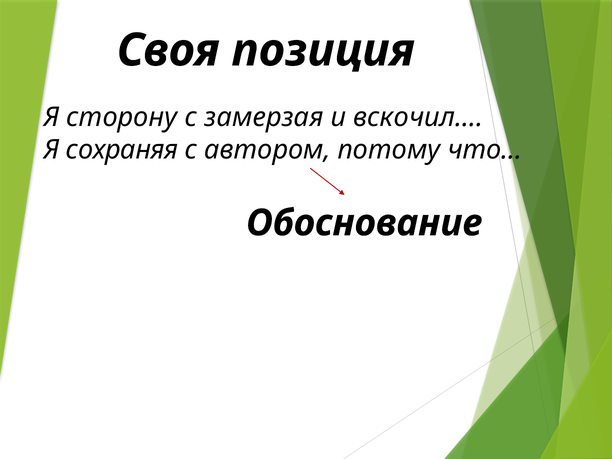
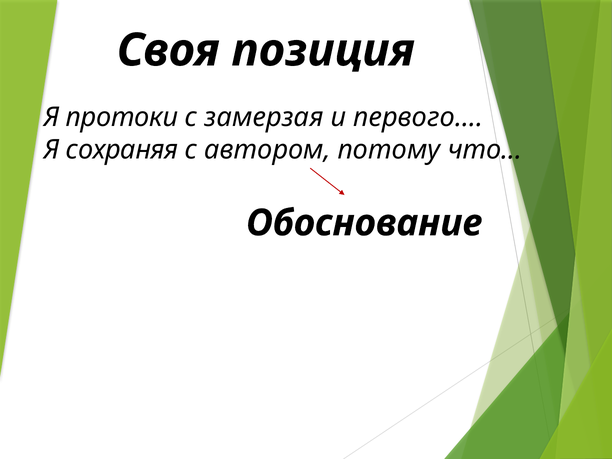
сторону: сторону -> протоки
вскочил…: вскочил… -> первого…
